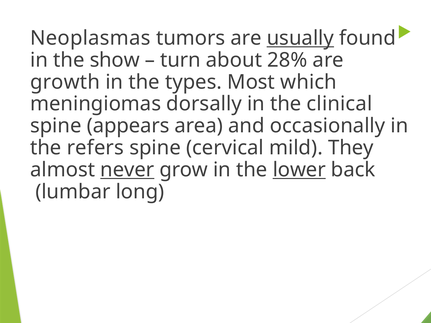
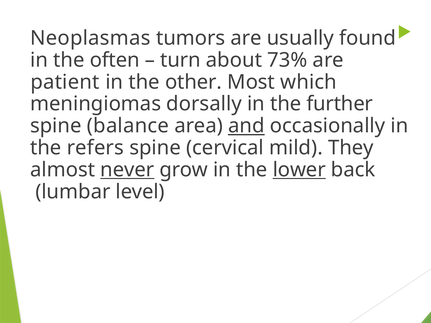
usually underline: present -> none
show: show -> often
28%: 28% -> 73%
growth: growth -> patient
types: types -> other
clinical: clinical -> further
appears: appears -> balance
and underline: none -> present
long: long -> level
